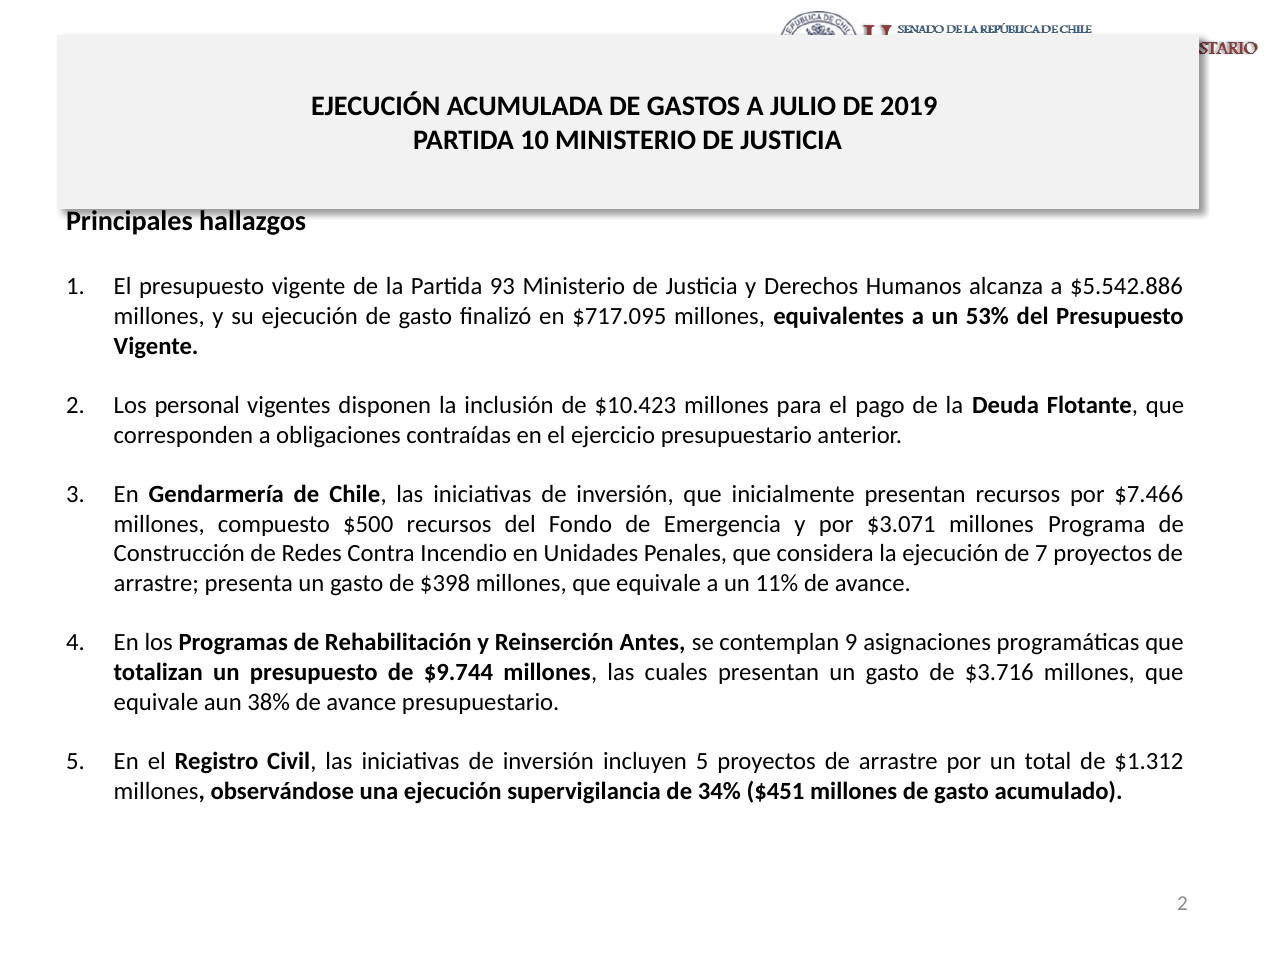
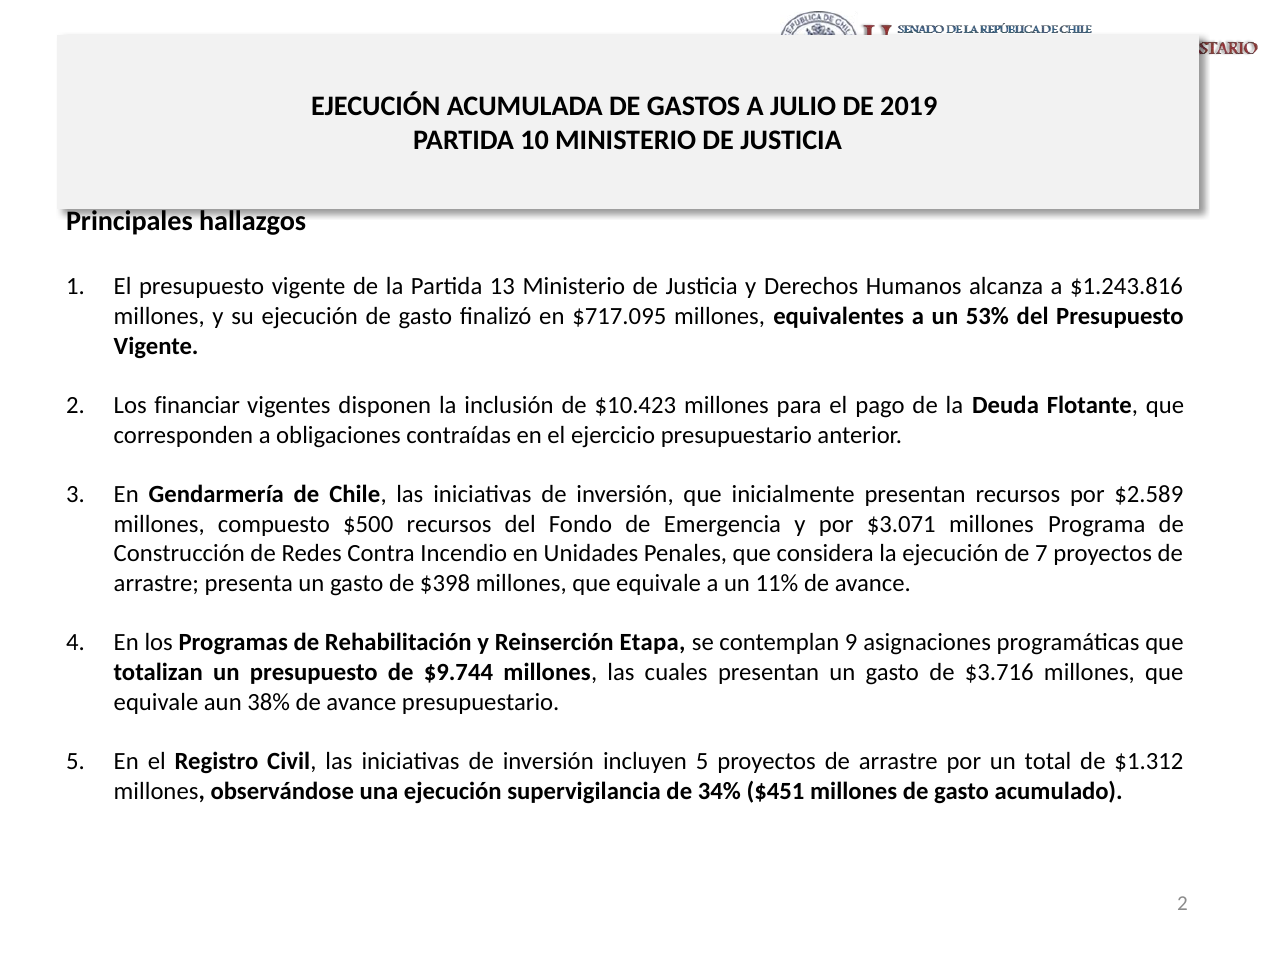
93: 93 -> 13
$5.542.886: $5.542.886 -> $1.243.816
personal: personal -> financiar
$7.466: $7.466 -> $2.589
Antes: Antes -> Etapa
